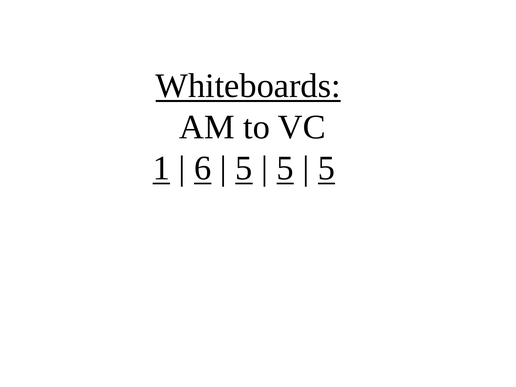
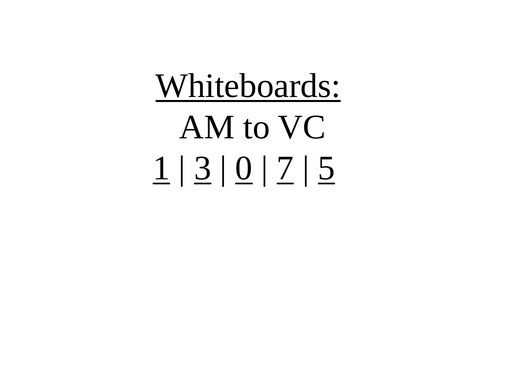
6: 6 -> 3
5 at (244, 168): 5 -> 0
5 at (285, 168): 5 -> 7
